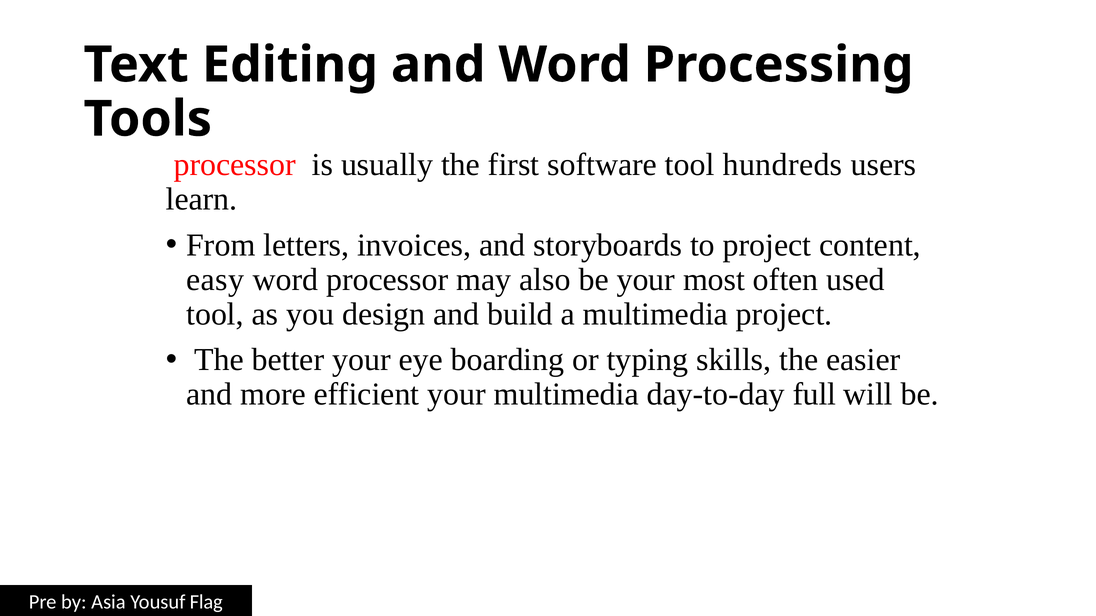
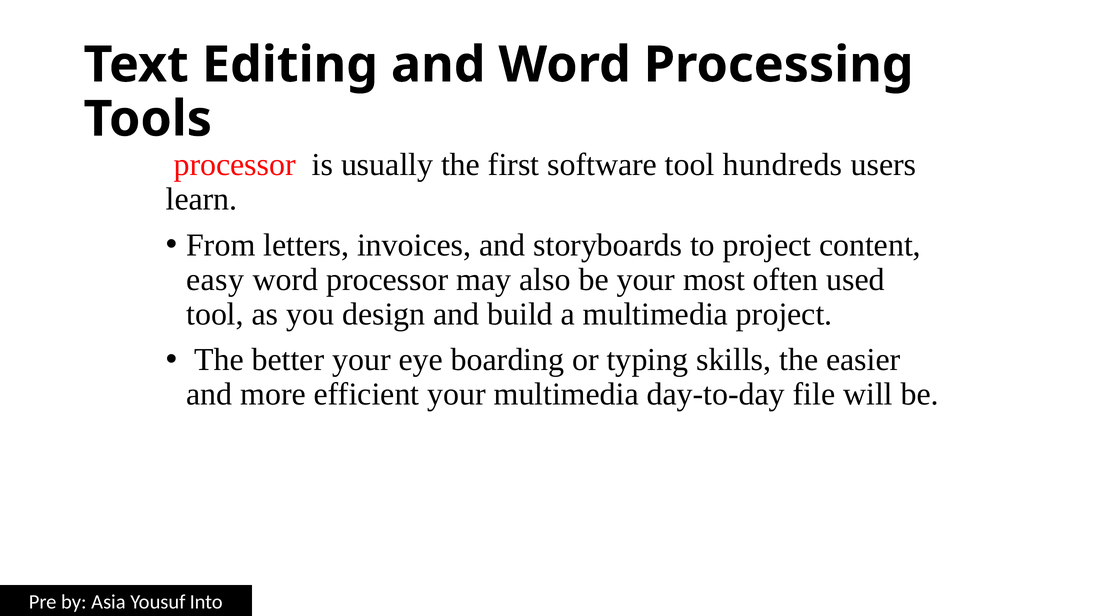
full: full -> file
Flag: Flag -> Into
